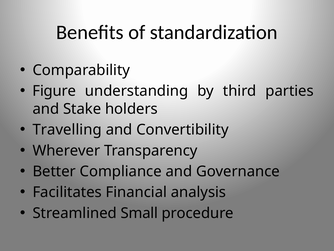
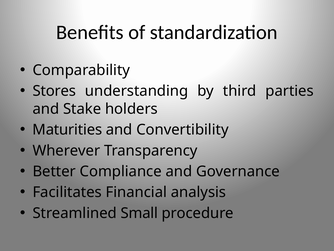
Figure: Figure -> Stores
Travelling: Travelling -> Maturities
